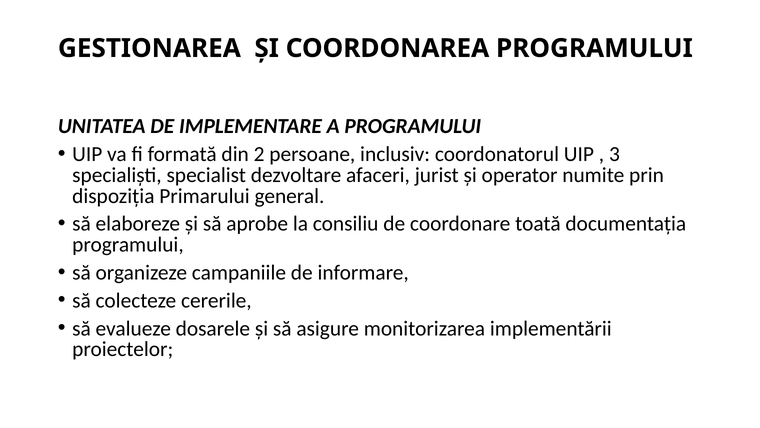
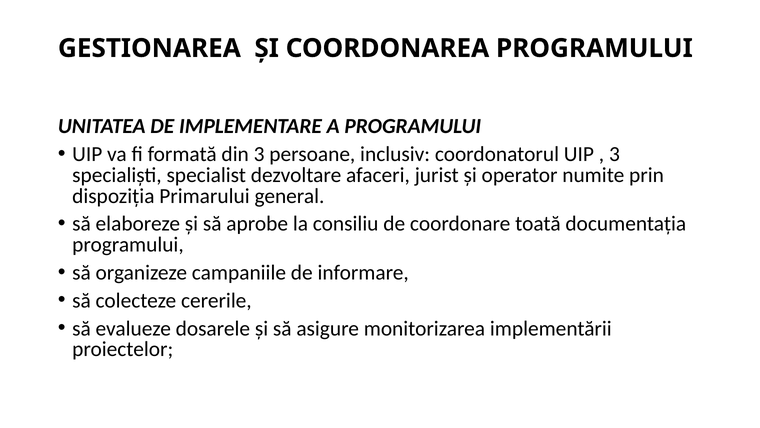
din 2: 2 -> 3
